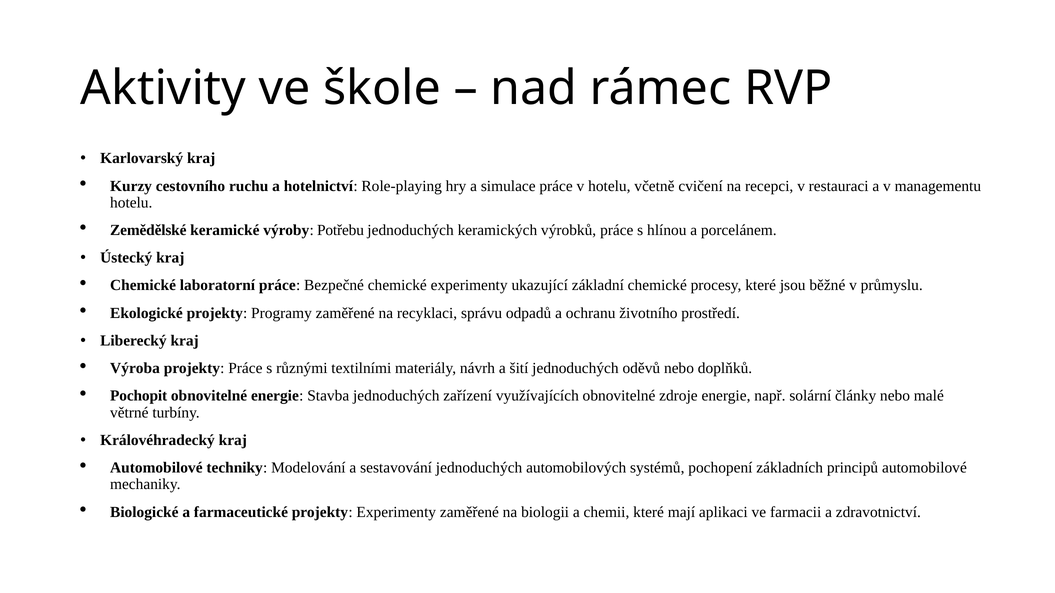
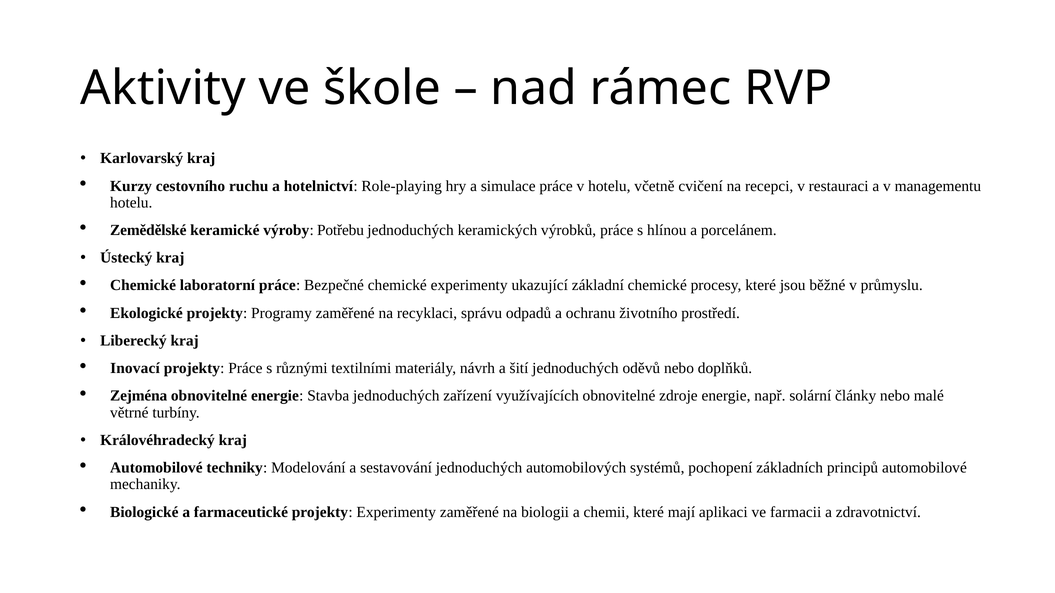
Výroba: Výroba -> Inovací
Pochopit: Pochopit -> Zejména
